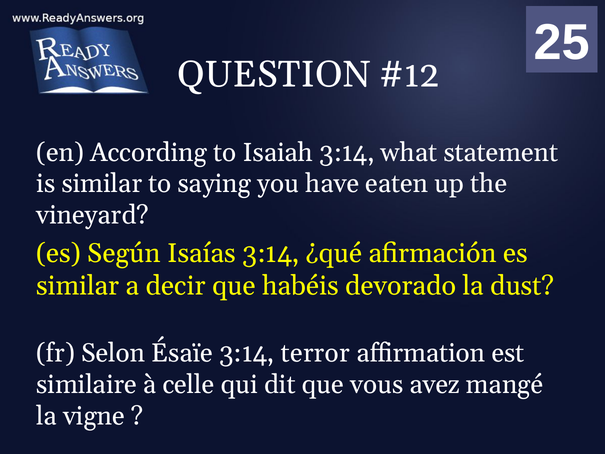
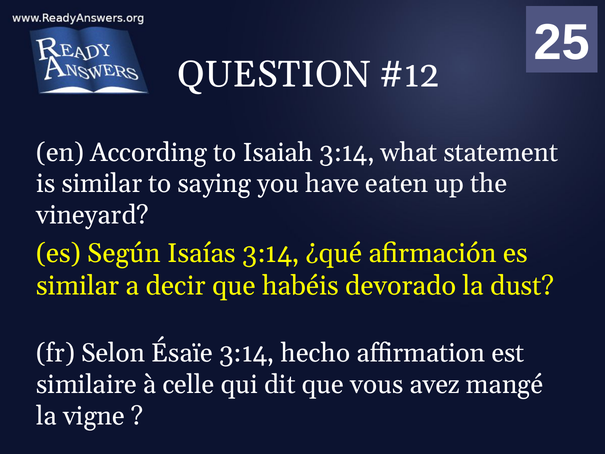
terror: terror -> hecho
